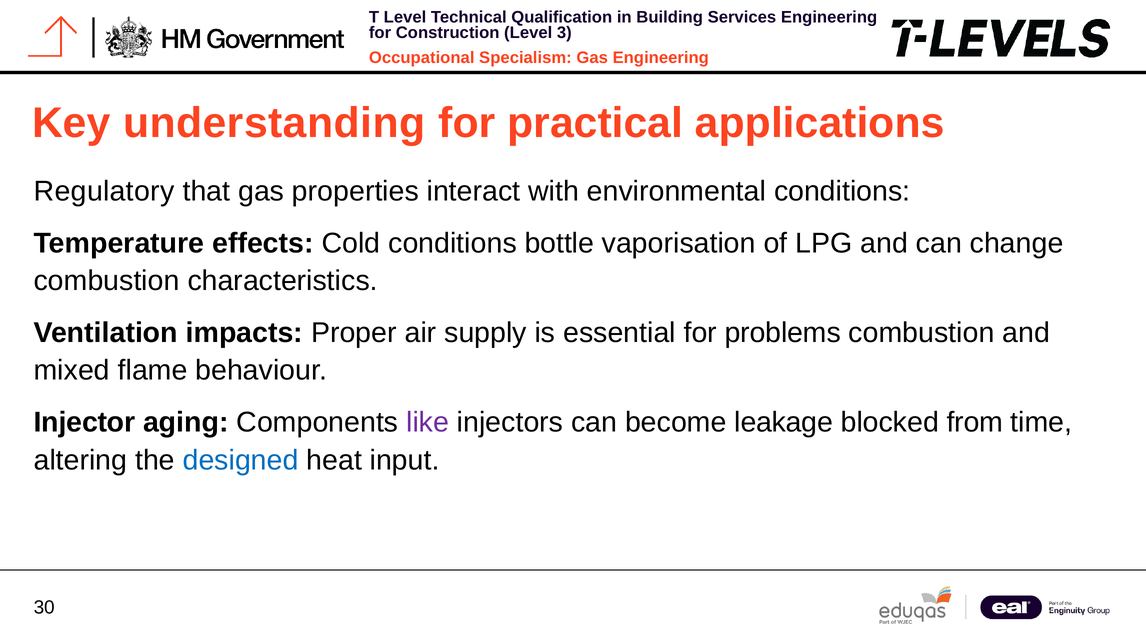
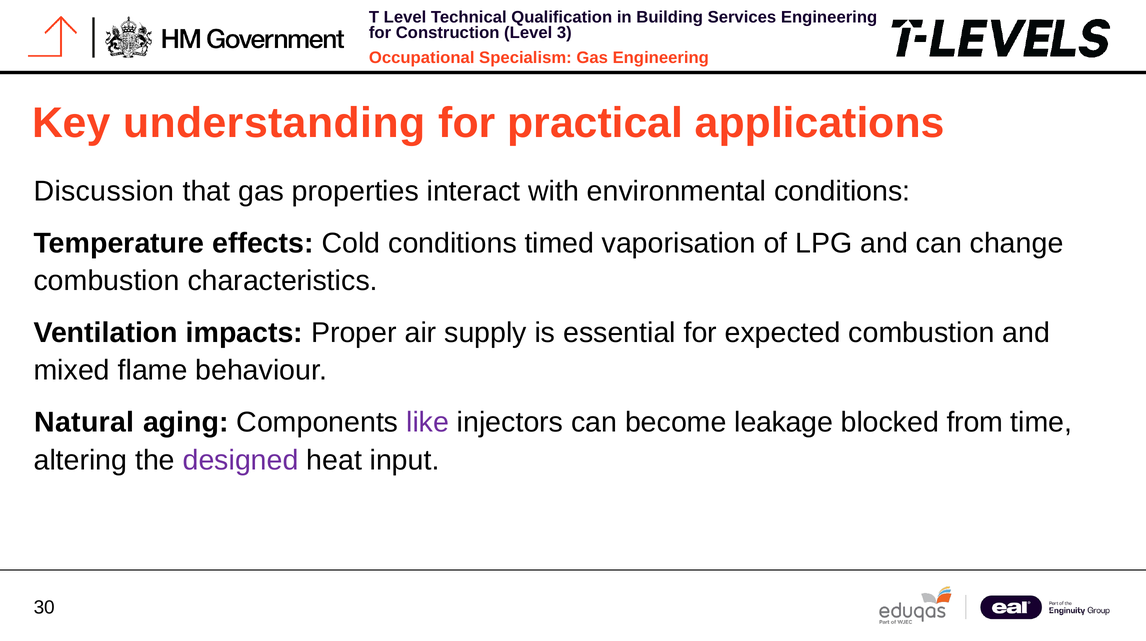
Regulatory: Regulatory -> Discussion
bottle: bottle -> timed
problems: problems -> expected
Injector: Injector -> Natural
designed colour: blue -> purple
